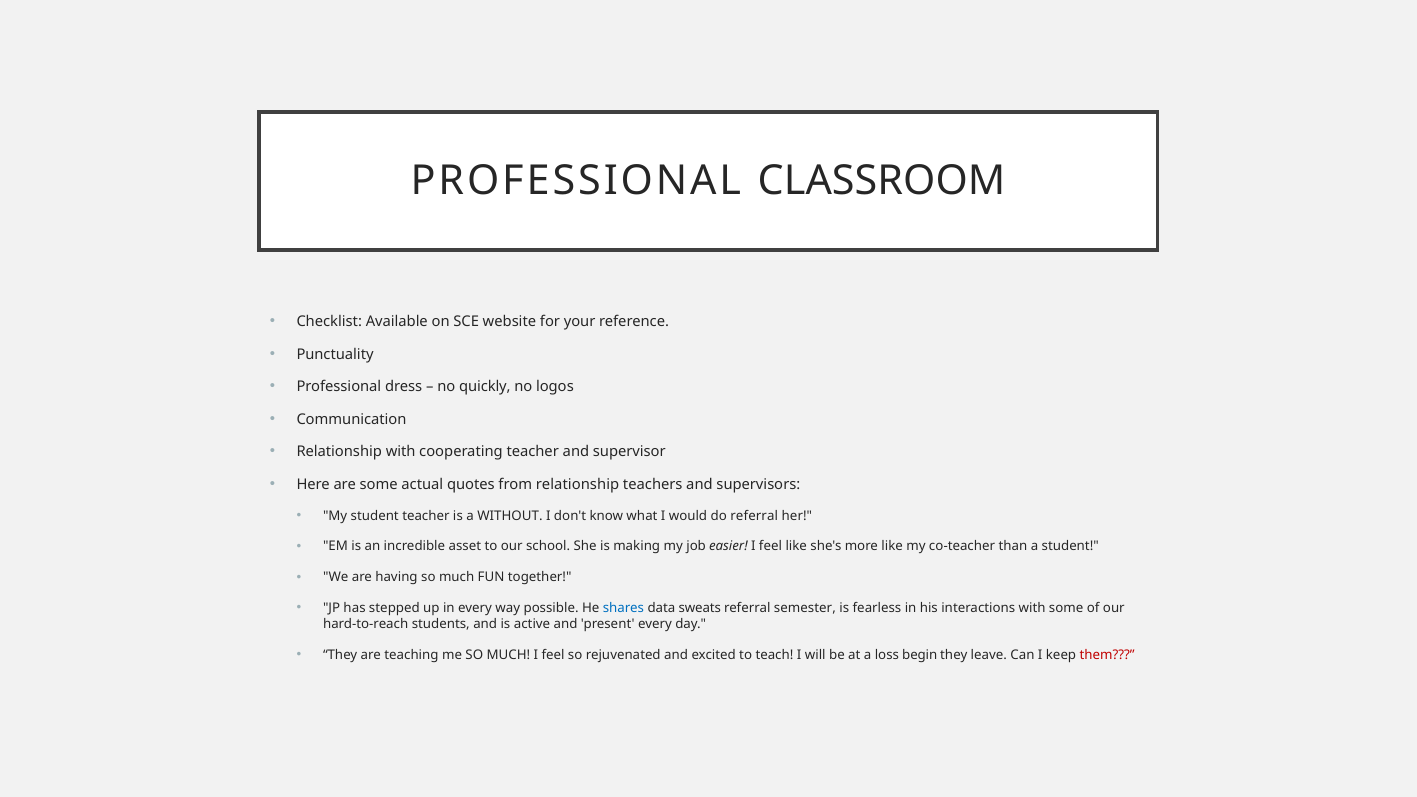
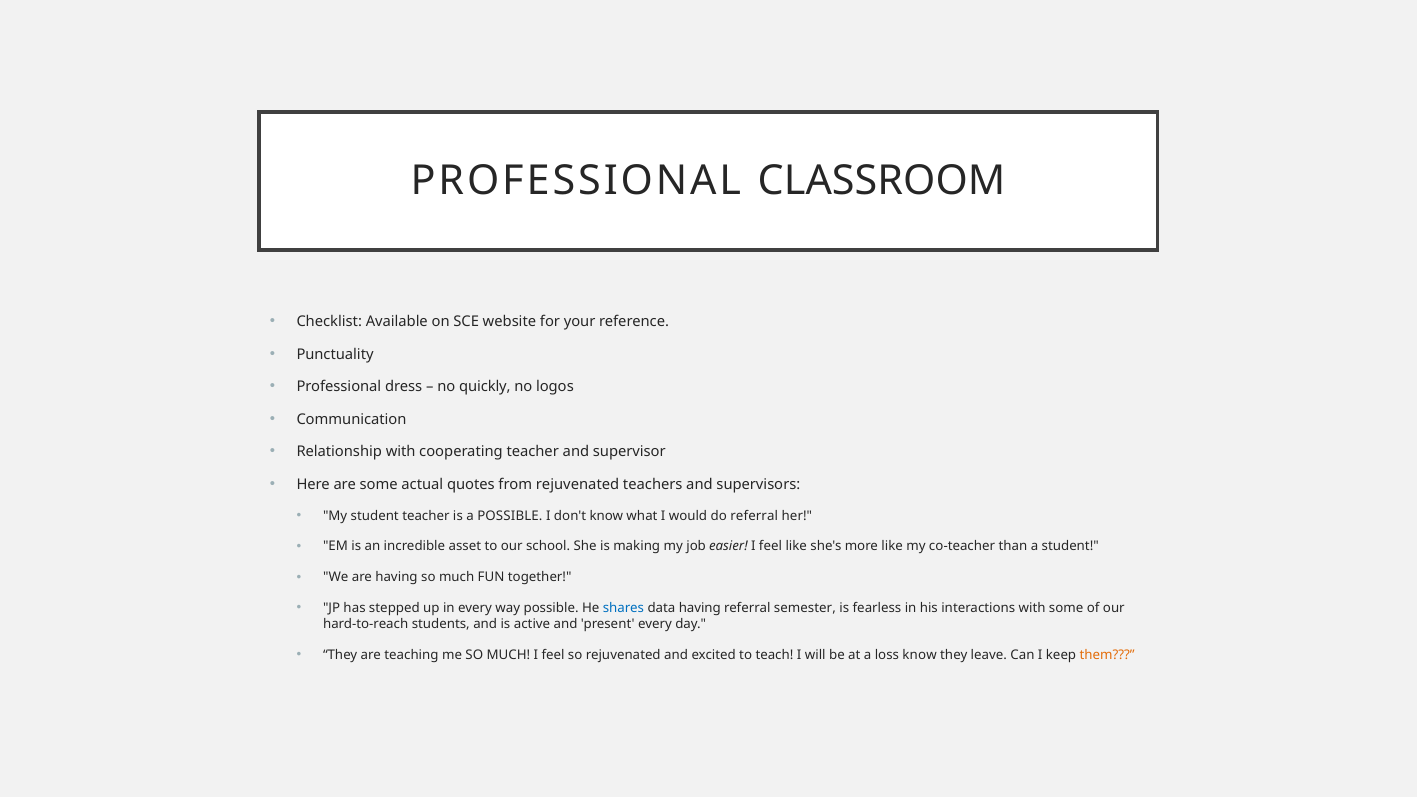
from relationship: relationship -> rejuvenated
a WITHOUT: WITHOUT -> POSSIBLE
data sweats: sweats -> having
loss begin: begin -> know
them colour: red -> orange
